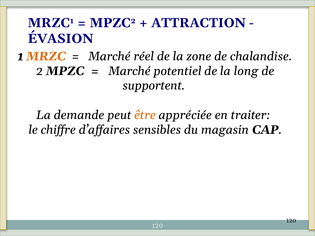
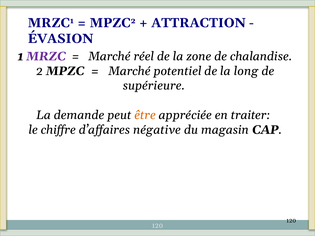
MRZC colour: orange -> purple
supportent: supportent -> supérieure
sensibles: sensibles -> négative
